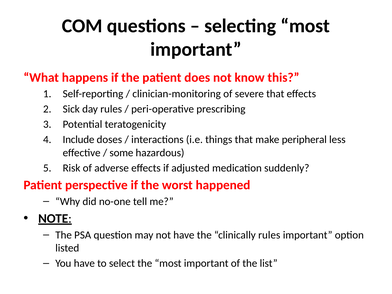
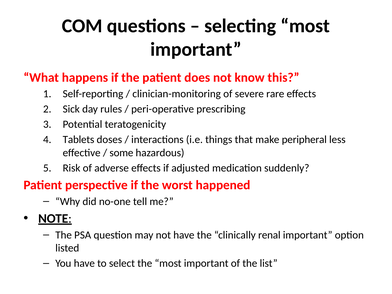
severe that: that -> rare
Include: Include -> Tablets
clinically rules: rules -> renal
